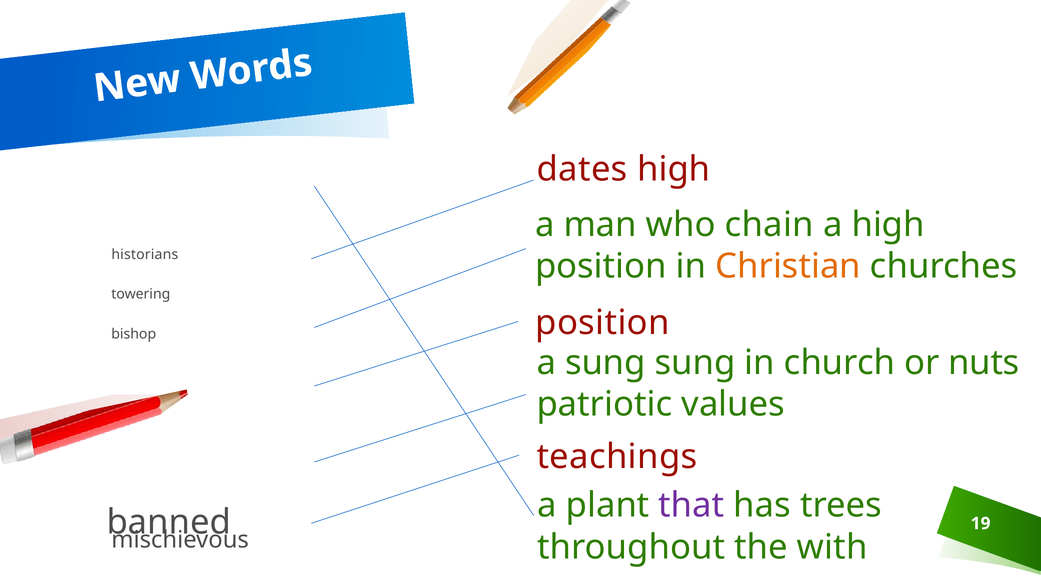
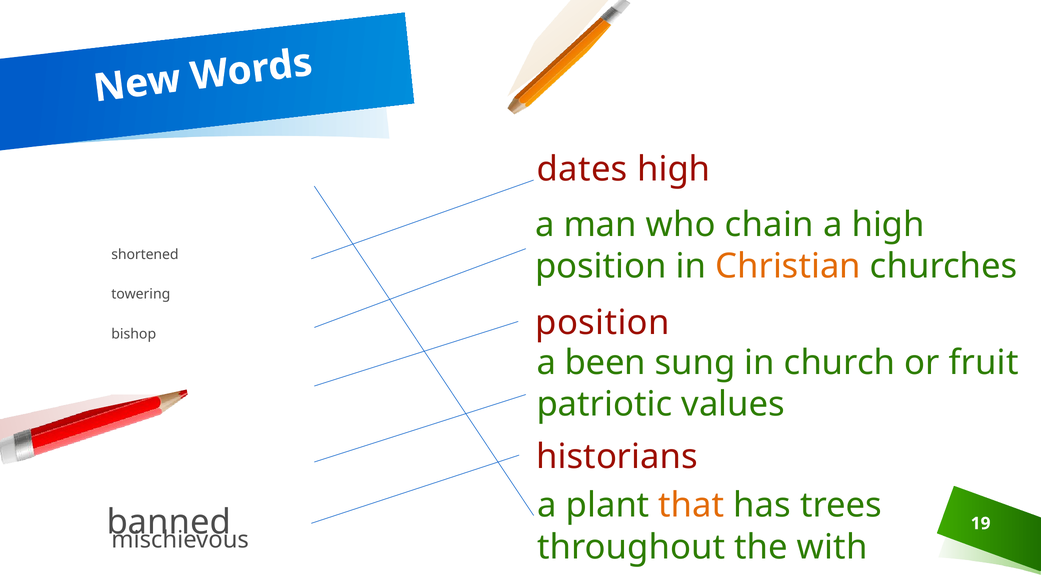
historians: historians -> shortened
a sung: sung -> been
nuts: nuts -> fruit
teachings: teachings -> historians
that colour: purple -> orange
